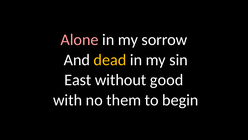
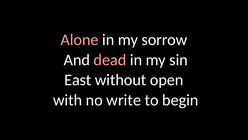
dead colour: yellow -> pink
good: good -> open
them: them -> write
